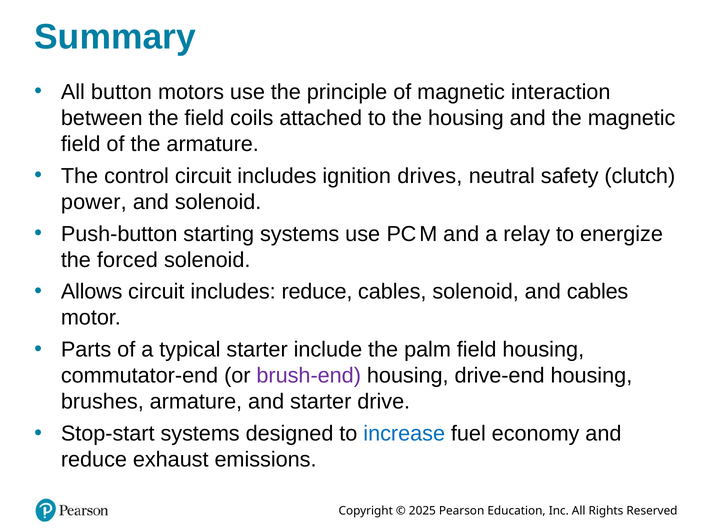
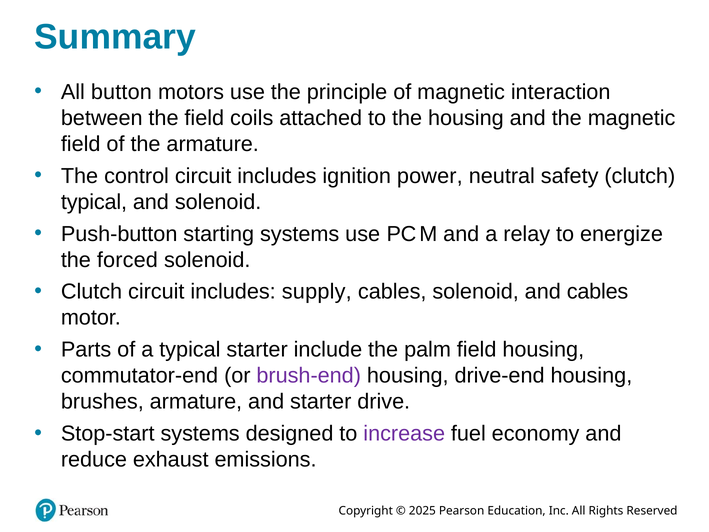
drives: drives -> power
power at (94, 202): power -> typical
Allows at (92, 292): Allows -> Clutch
includes reduce: reduce -> supply
increase colour: blue -> purple
